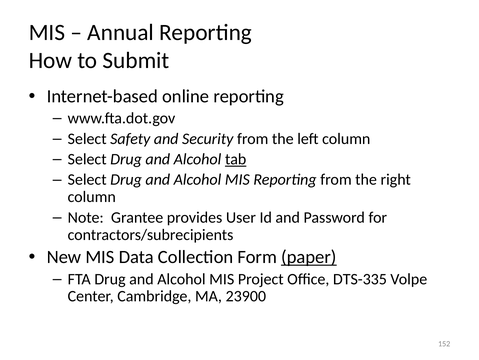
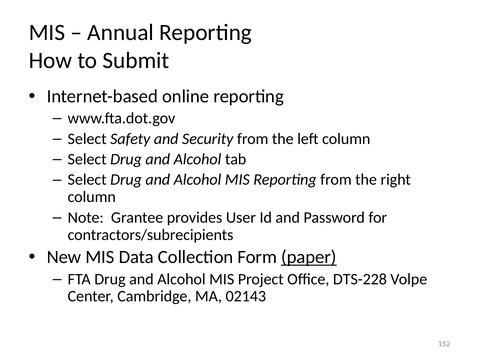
tab underline: present -> none
DTS-335: DTS-335 -> DTS-228
23900: 23900 -> 02143
